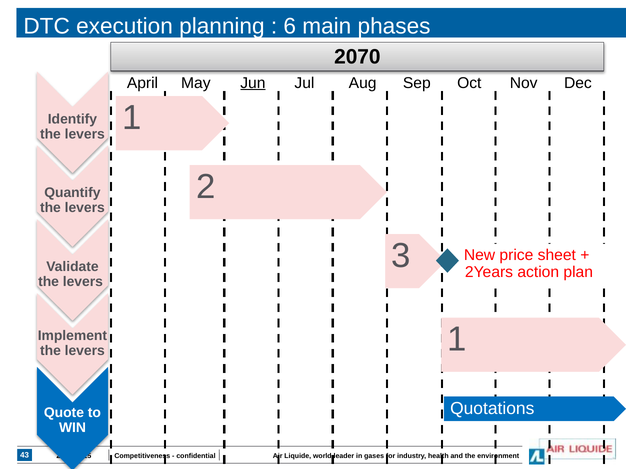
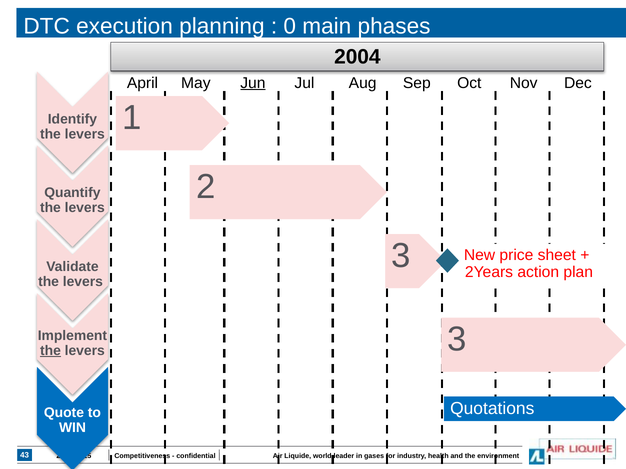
6: 6 -> 0
2070: 2070 -> 2004
the at (50, 351) underline: none -> present
levers 1: 1 -> 3
